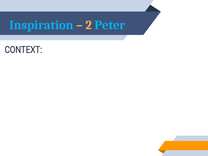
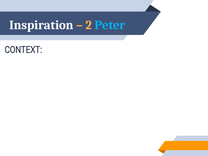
Inspiration colour: light blue -> white
